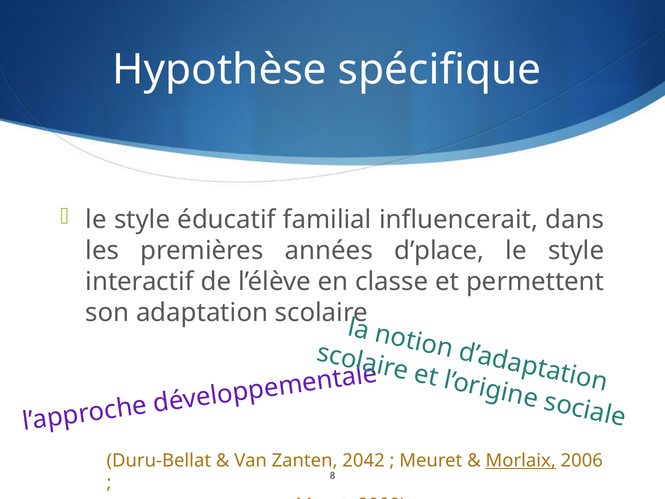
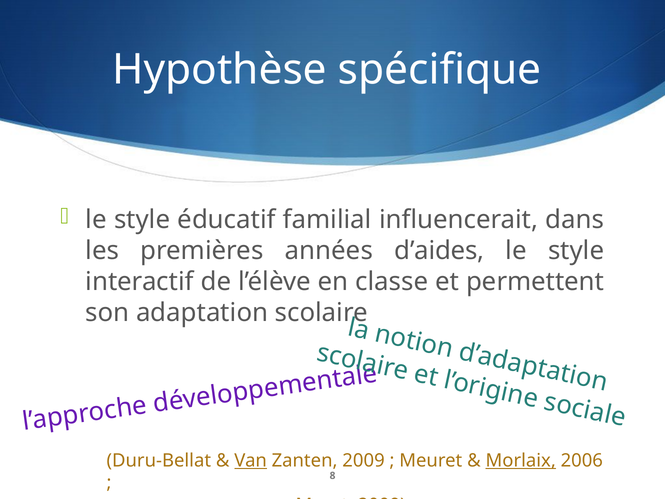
d’place: d’place -> d’aides
Van underline: none -> present
Zanten 2042: 2042 -> 2009
